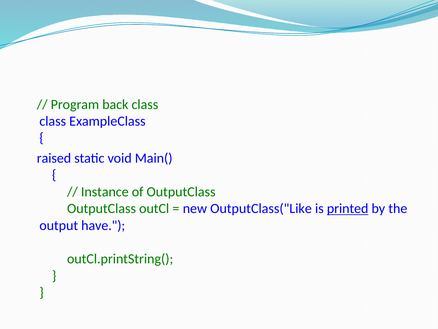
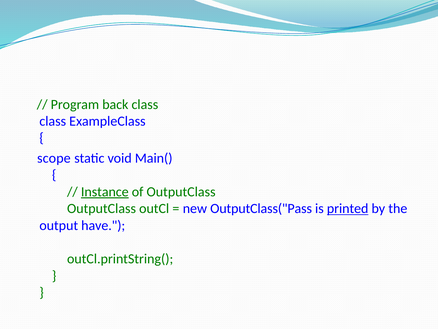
raised: raised -> scope
Instance underline: none -> present
OutputClass("Like: OutputClass("Like -> OutputClass("Pass
